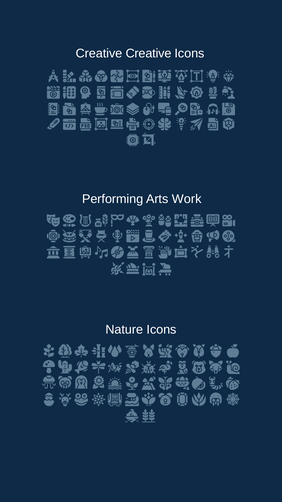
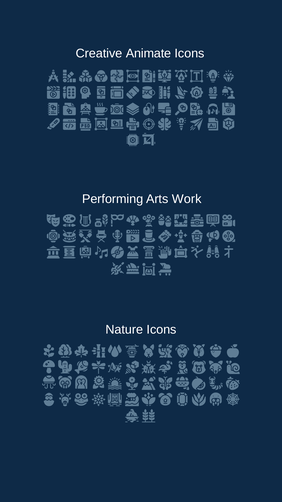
Creative Creative: Creative -> Animate
